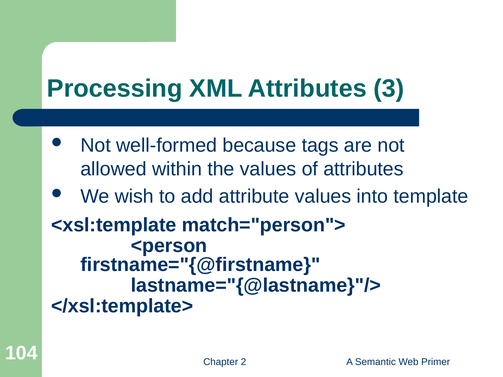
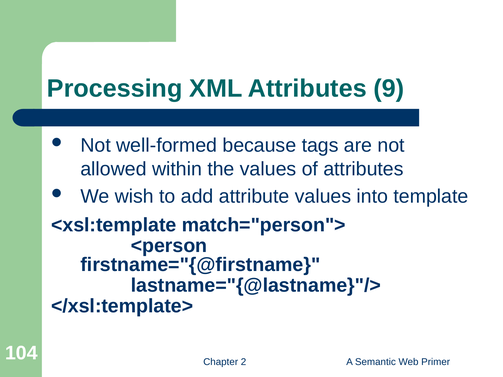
3: 3 -> 9
